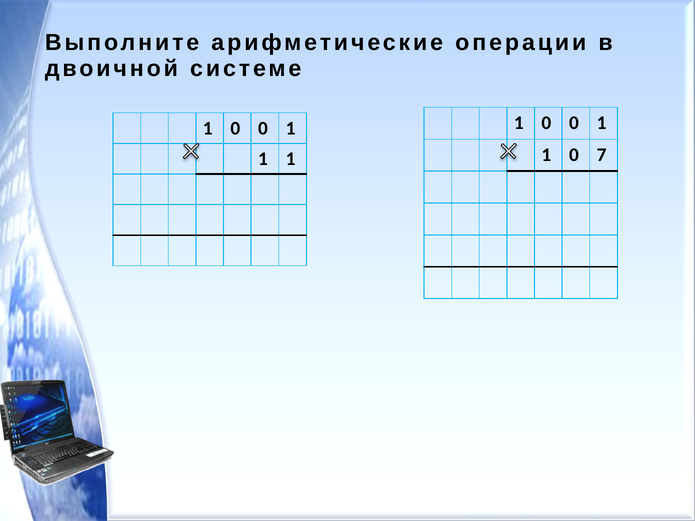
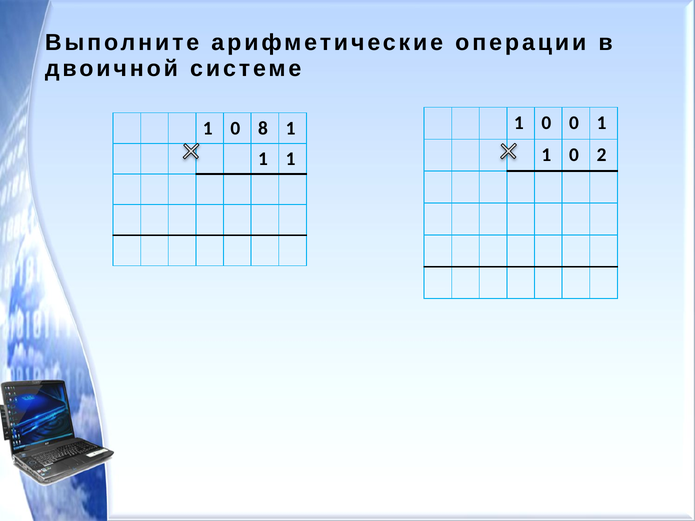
0 at (263, 128): 0 -> 8
7: 7 -> 2
